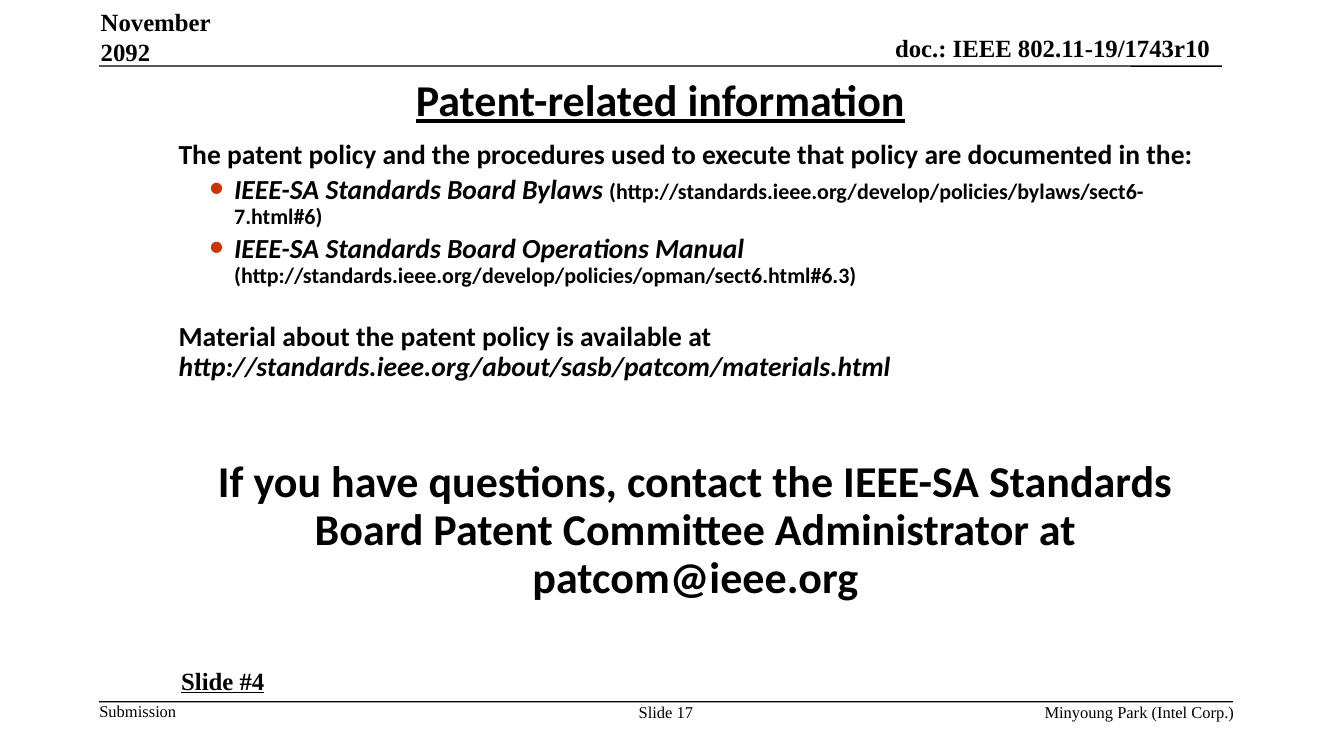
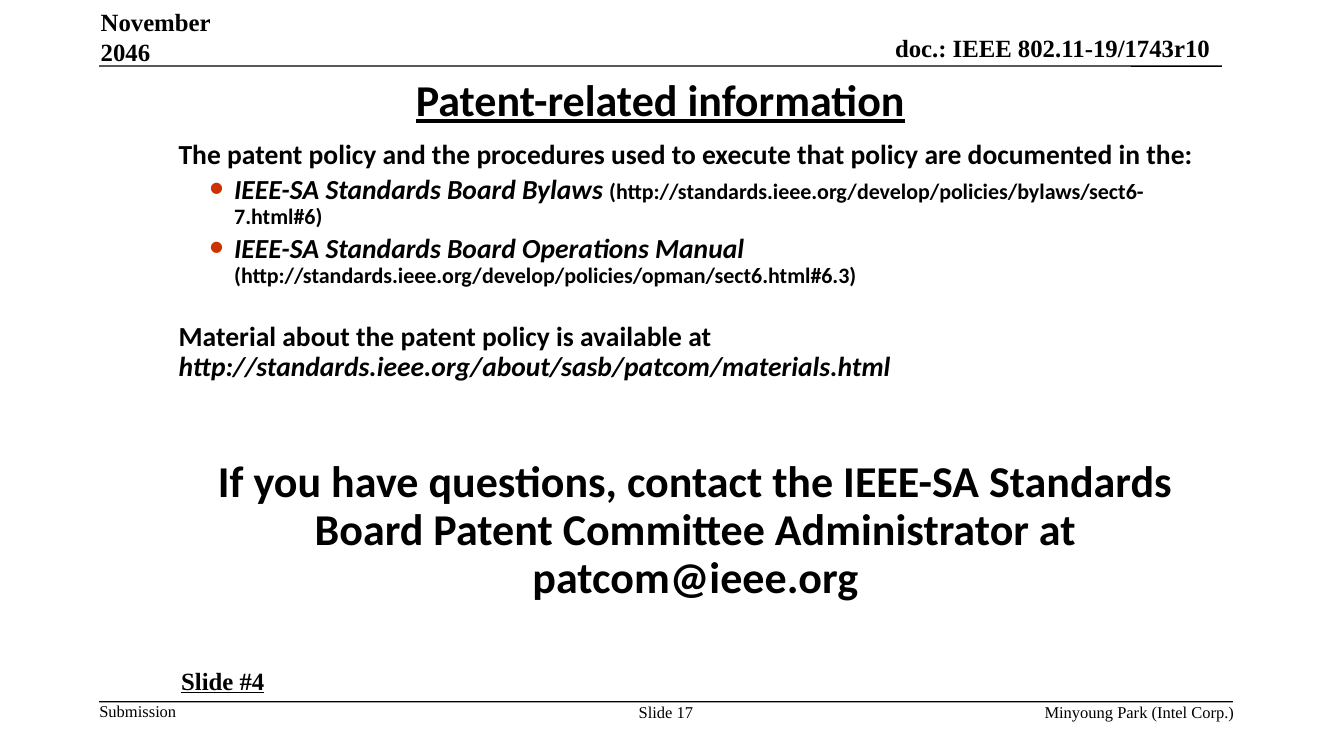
2092: 2092 -> 2046
